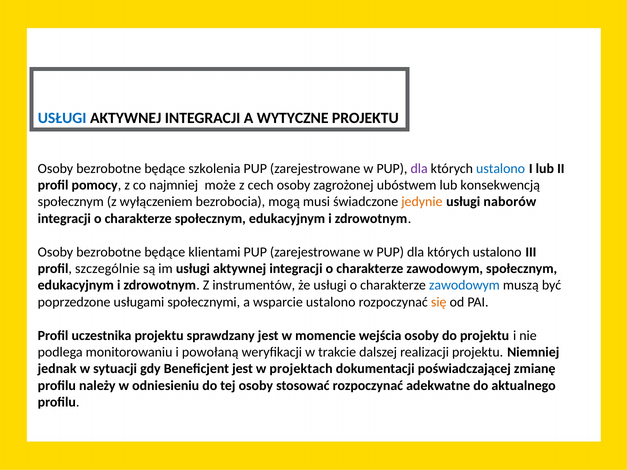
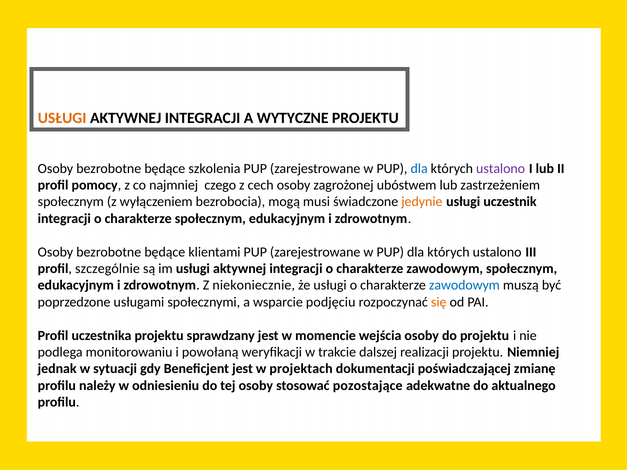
USŁUGI at (62, 118) colour: blue -> orange
dla at (419, 169) colour: purple -> blue
ustalono at (501, 169) colour: blue -> purple
może: może -> czego
konsekwencją: konsekwencją -> zastrzeżeniem
naborów: naborów -> uczestnik
instrumentów: instrumentów -> niekoniecznie
wsparcie ustalono: ustalono -> podjęciu
stosować rozpoczynać: rozpoczynać -> pozostające
